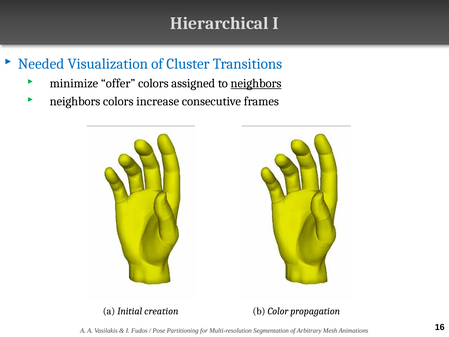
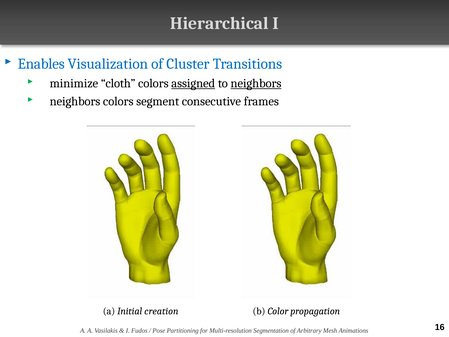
Needed: Needed -> Enables
offer: offer -> cloth
assigned underline: none -> present
increase: increase -> segment
